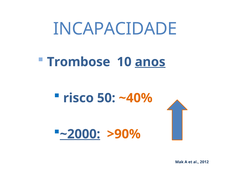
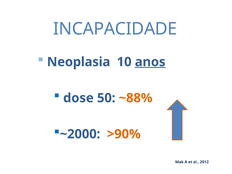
Trombose: Trombose -> Neoplasia
risco: risco -> dose
~40%: ~40% -> ~88%
~2000 underline: present -> none
